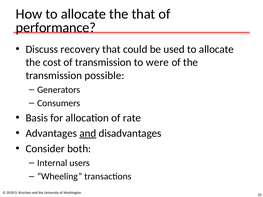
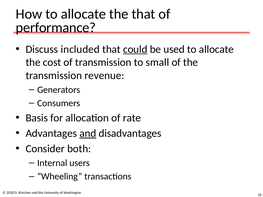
recovery: recovery -> included
could underline: none -> present
were: were -> small
possible: possible -> revenue
